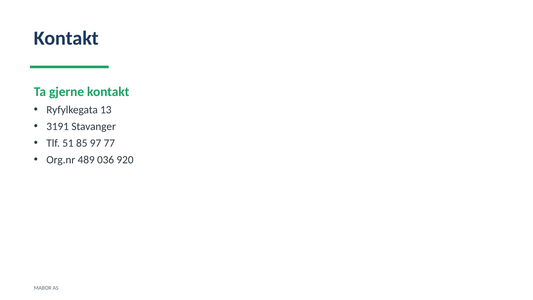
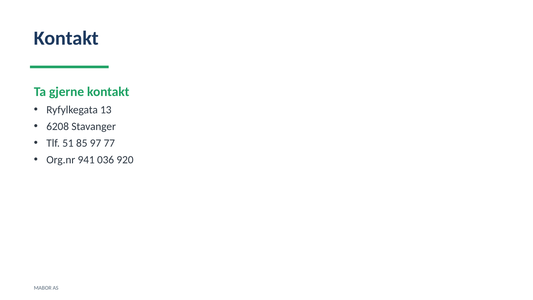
3191: 3191 -> 6208
489: 489 -> 941
